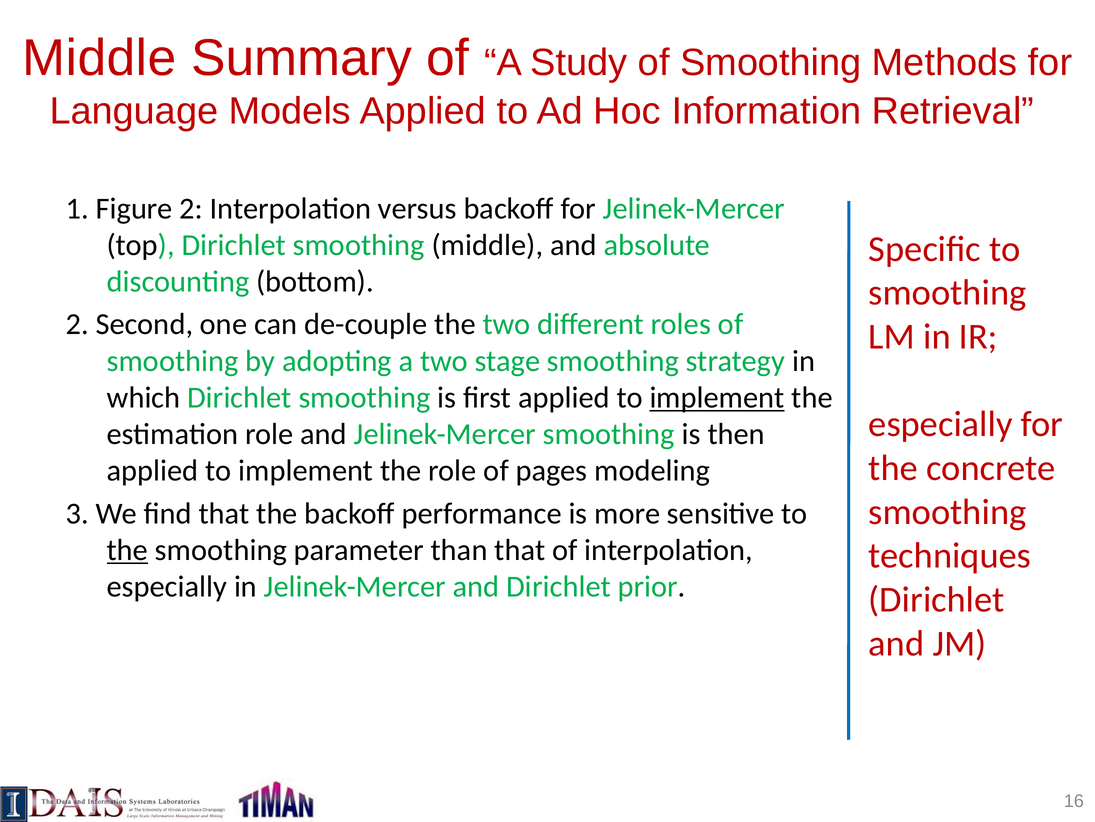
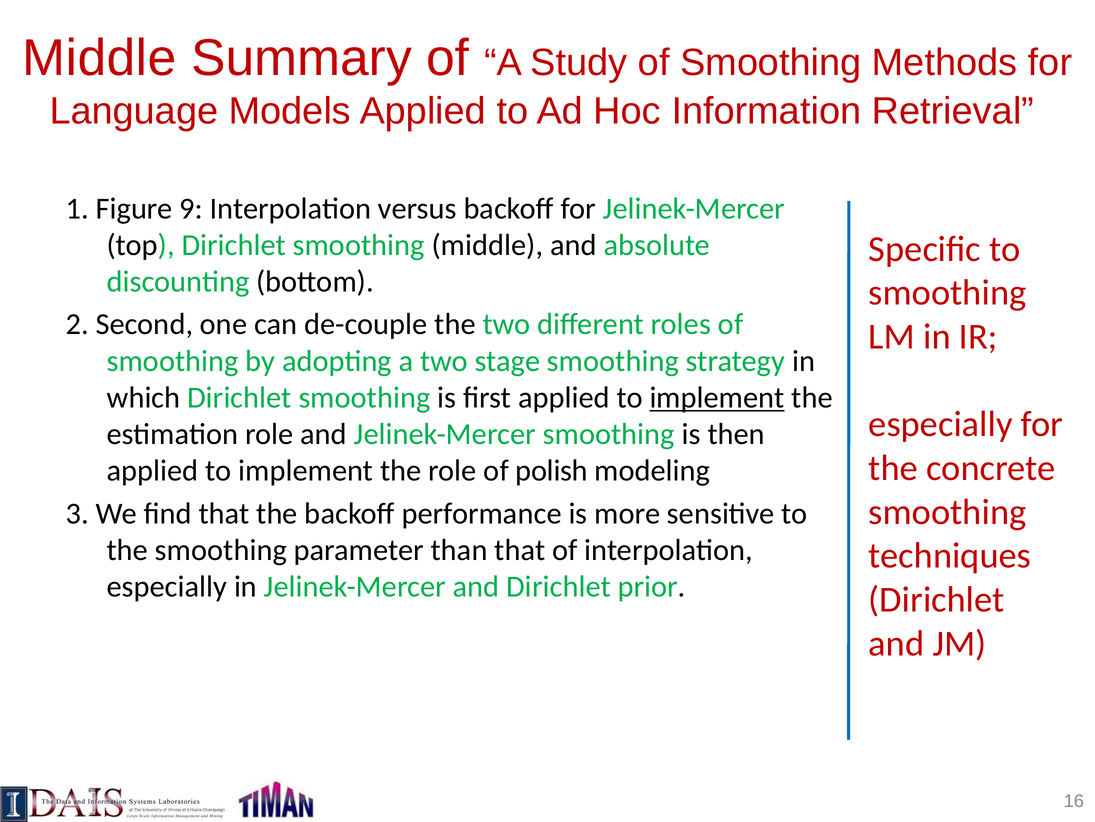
Figure 2: 2 -> 9
pages: pages -> polish
the at (127, 550) underline: present -> none
